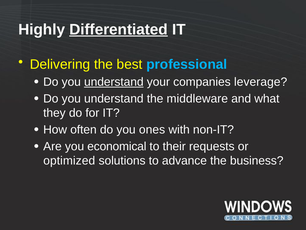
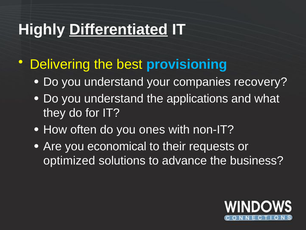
professional: professional -> provisioning
understand at (114, 82) underline: present -> none
leverage: leverage -> recovery
middleware: middleware -> applications
